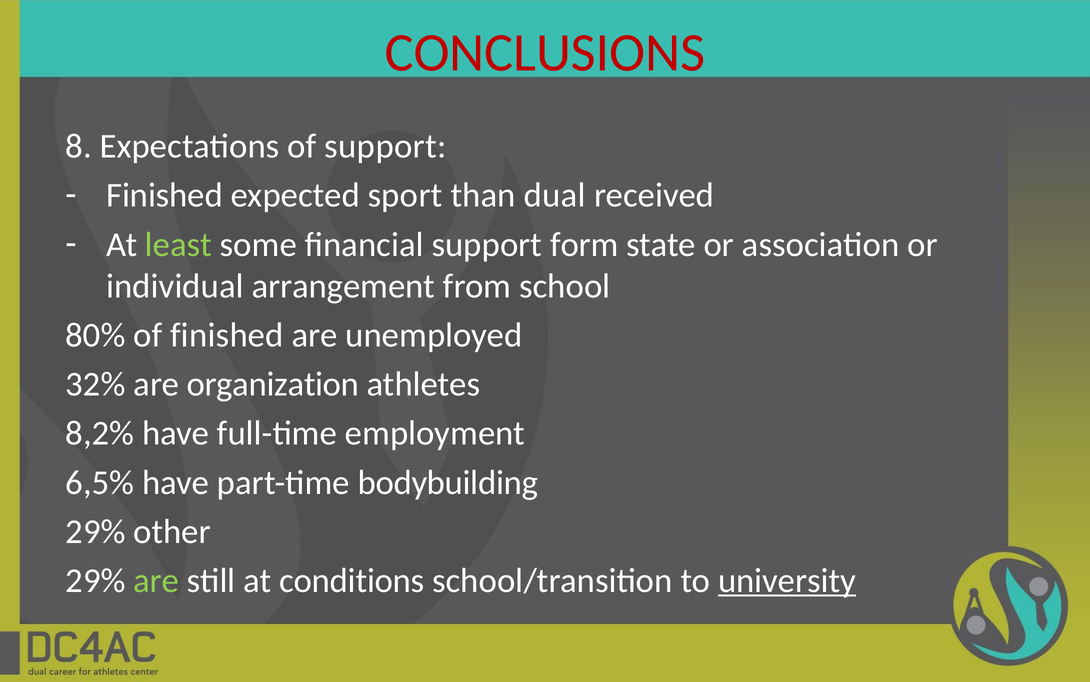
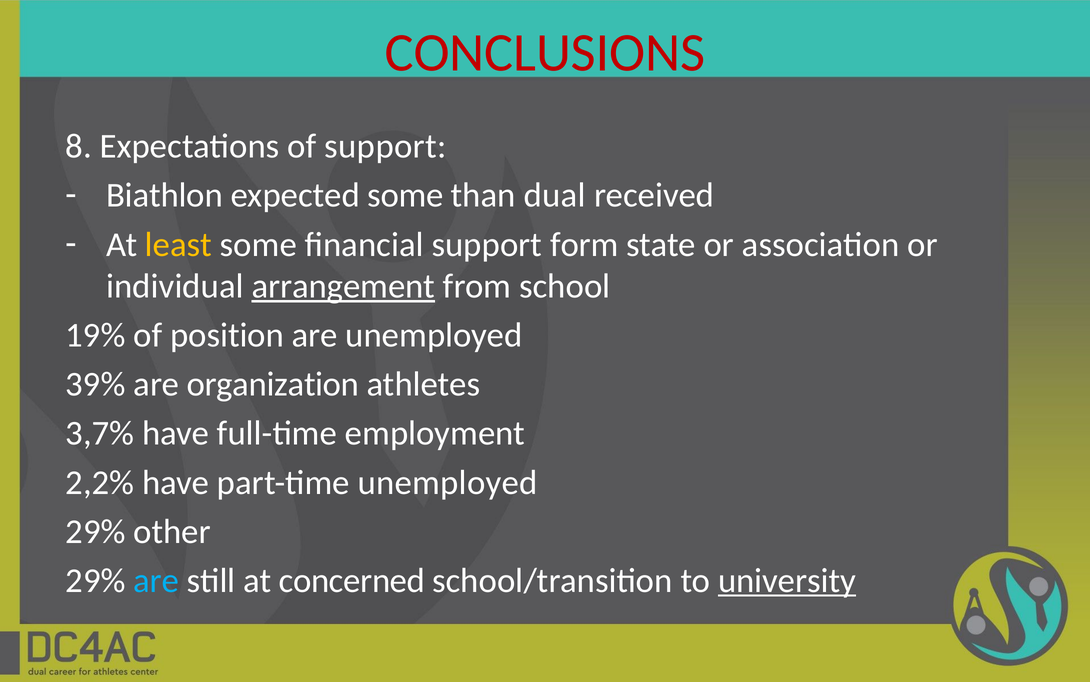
Finished at (165, 195): Finished -> Biathlon
expected sport: sport -> some
least colour: light green -> yellow
arrangement underline: none -> present
80%: 80% -> 19%
of finished: finished -> position
32%: 32% -> 39%
8,2%: 8,2% -> 3,7%
6,5%: 6,5% -> 2,2%
part-time bodybuilding: bodybuilding -> unemployed
are at (156, 580) colour: light green -> light blue
conditions: conditions -> concerned
